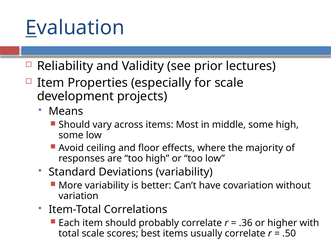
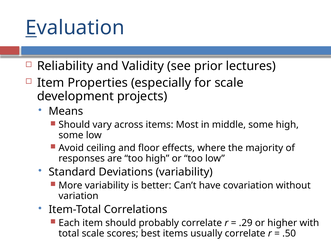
.36: .36 -> .29
